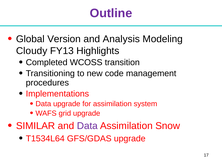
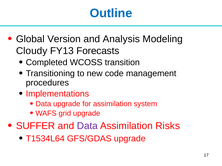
Outline colour: purple -> blue
Highlights: Highlights -> Forecasts
SIMILAR: SIMILAR -> SUFFER
Snow: Snow -> Risks
